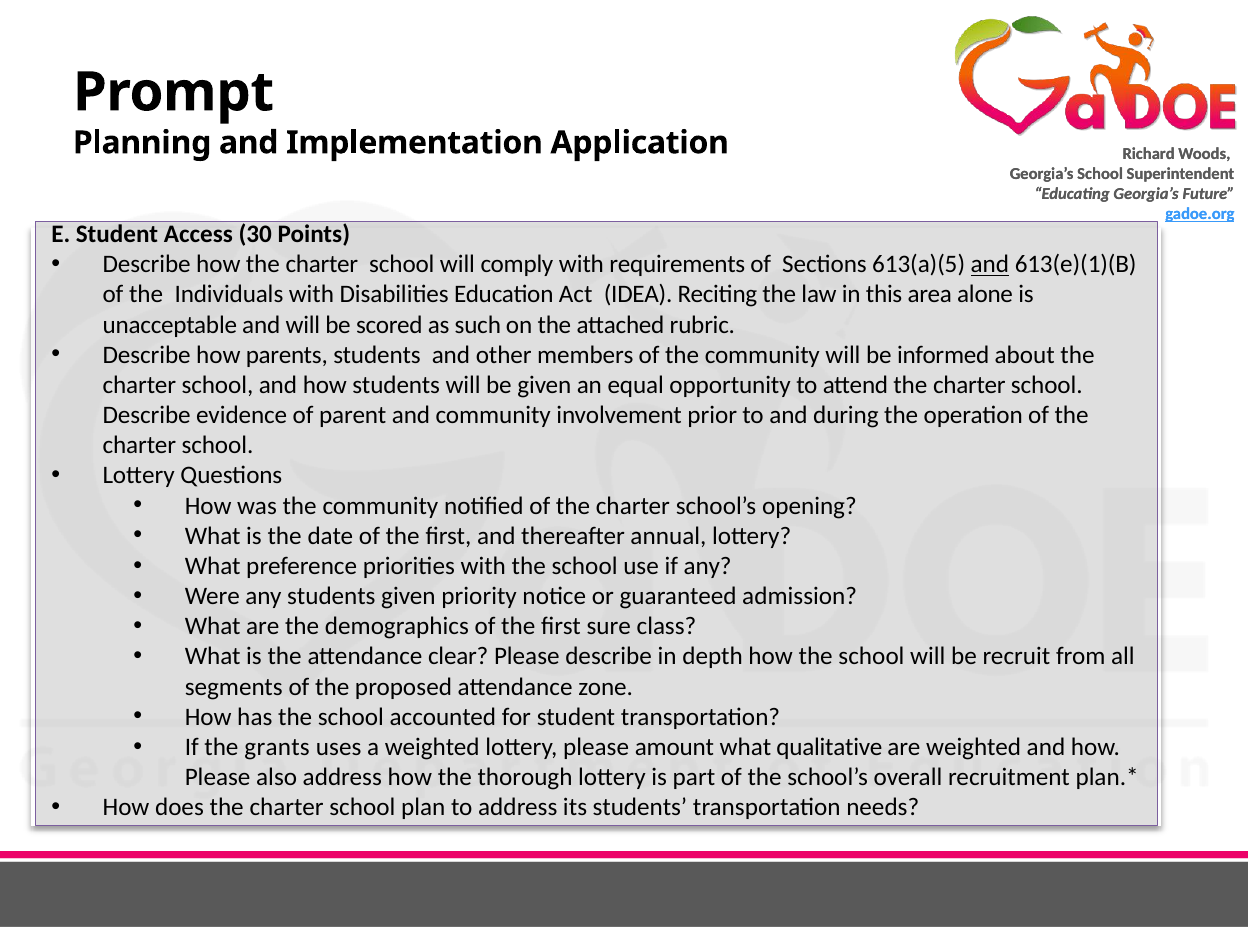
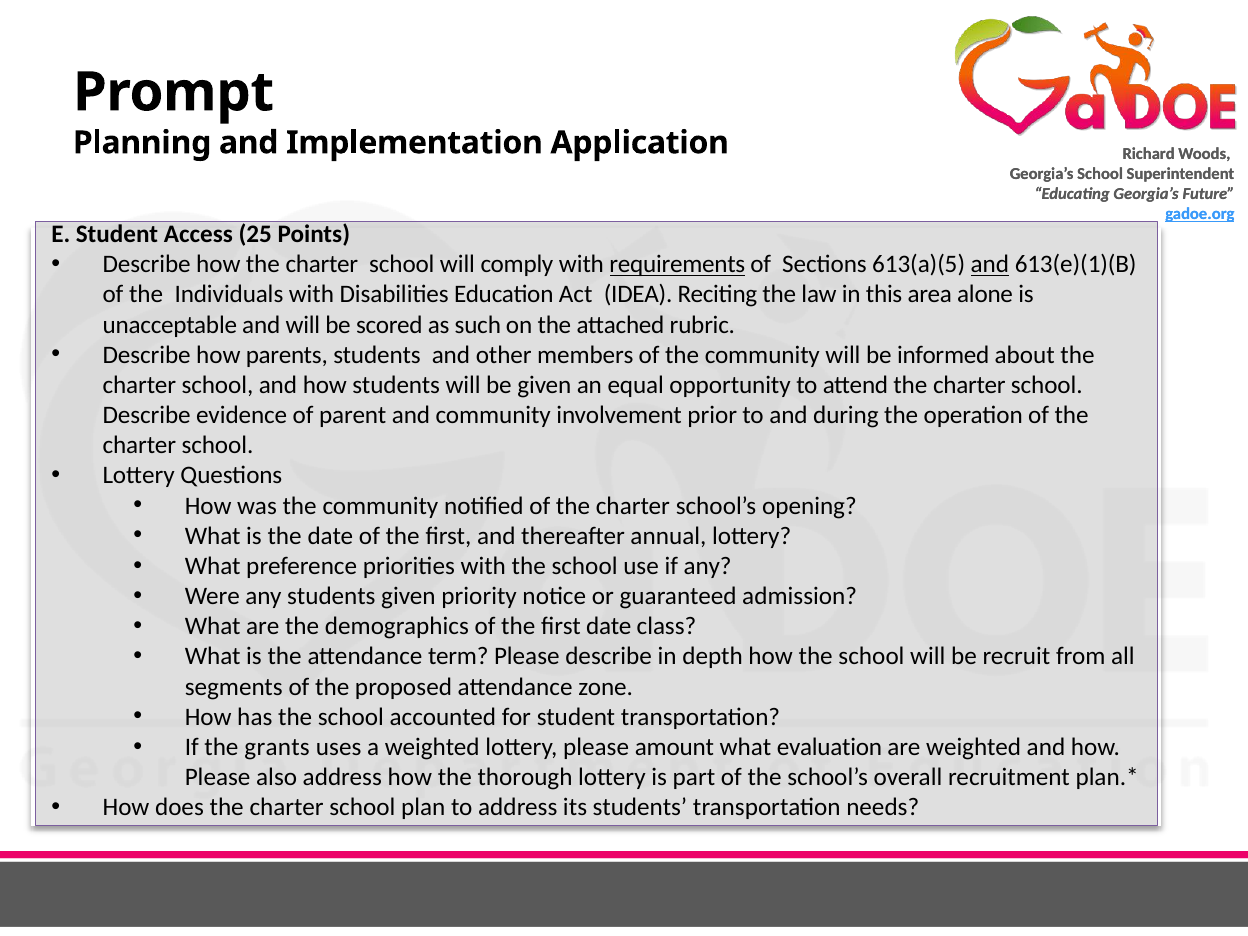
30: 30 -> 25
requirements underline: none -> present
first sure: sure -> date
clear: clear -> term
qualitative: qualitative -> evaluation
